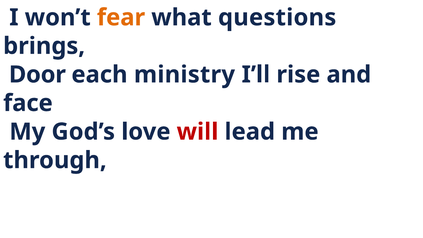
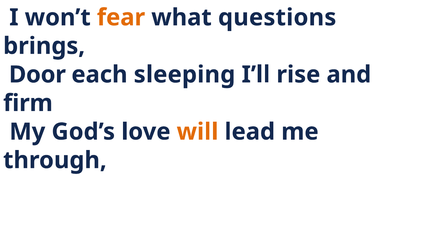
ministry: ministry -> sleeping
face: face -> firm
will colour: red -> orange
